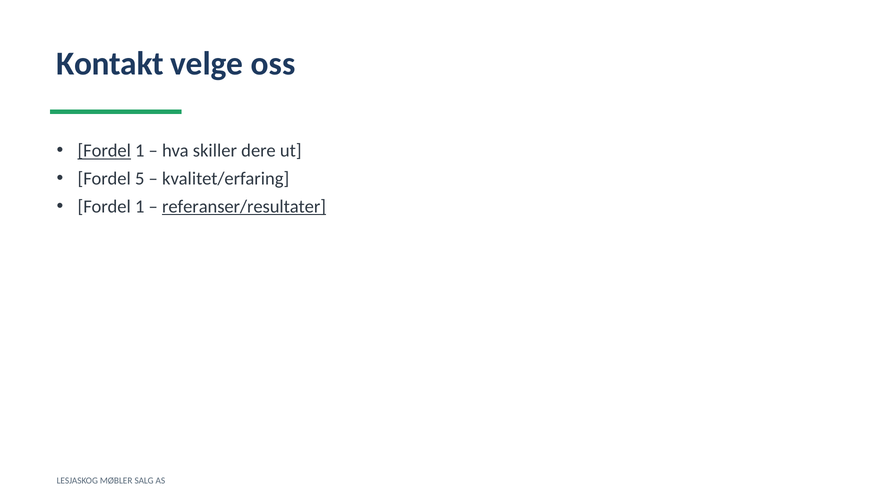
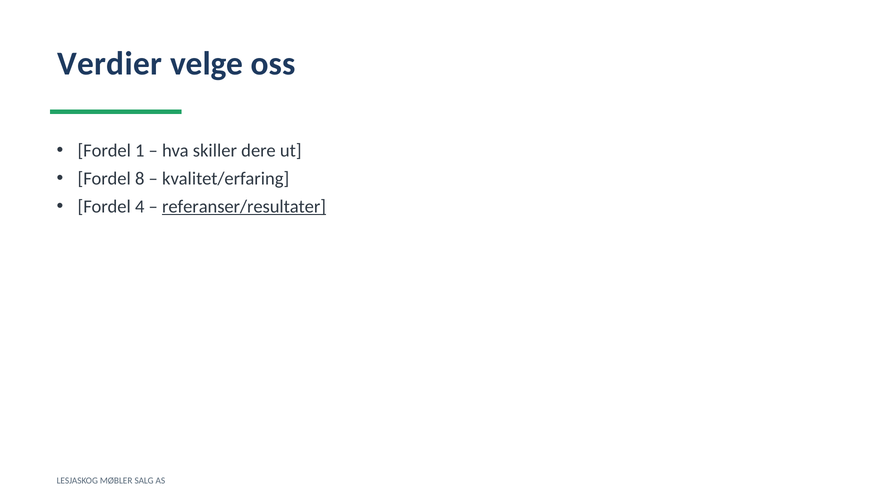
Kontakt: Kontakt -> Verdier
Fordel at (104, 151) underline: present -> none
5: 5 -> 8
1 at (140, 207): 1 -> 4
